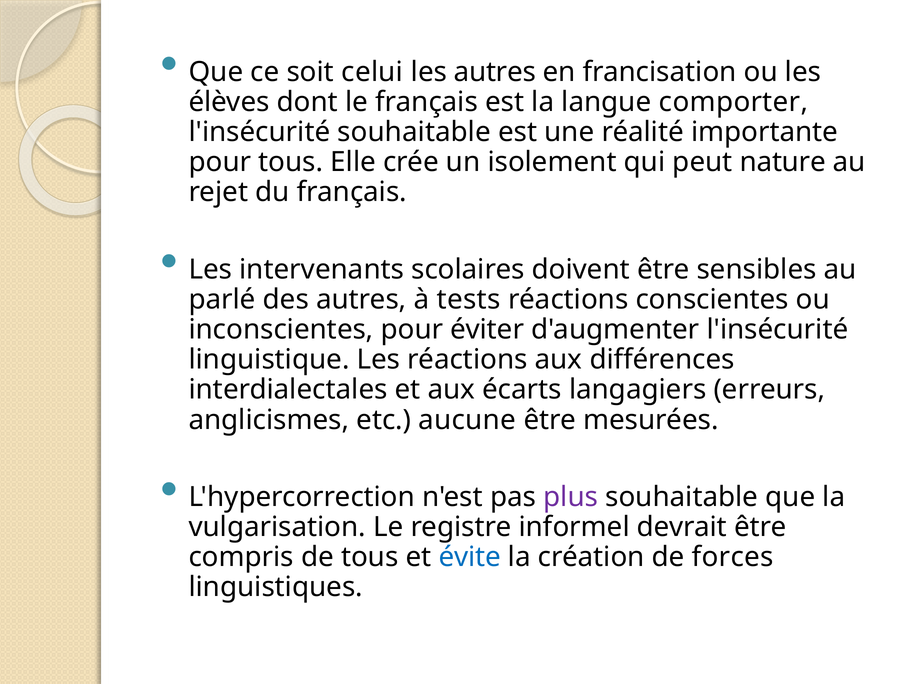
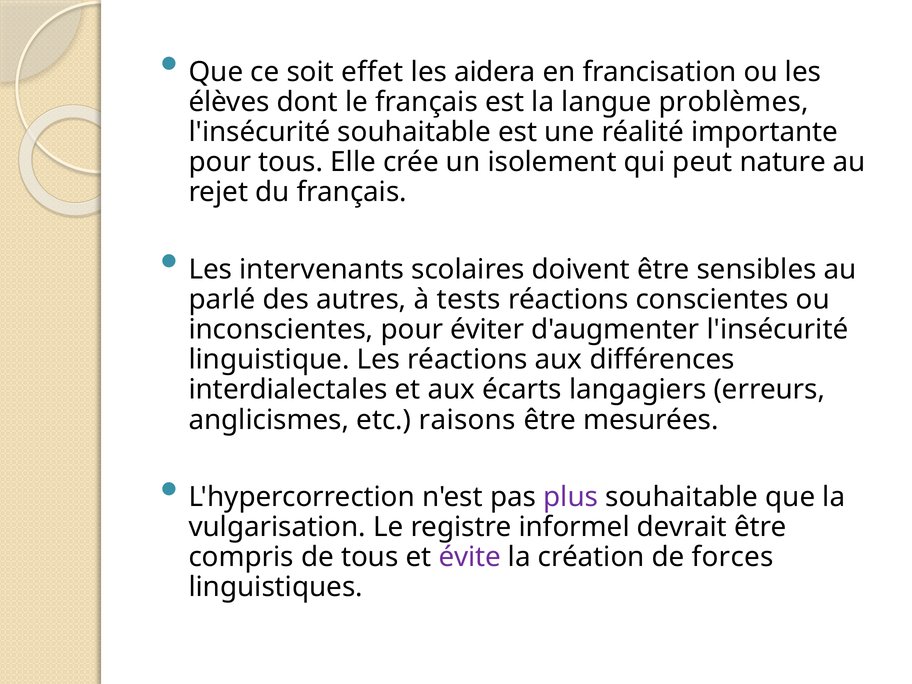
celui: celui -> effet
les autres: autres -> aidera
comporter: comporter -> problèmes
aucune: aucune -> raisons
évite colour: blue -> purple
